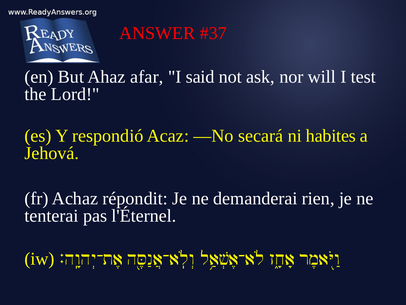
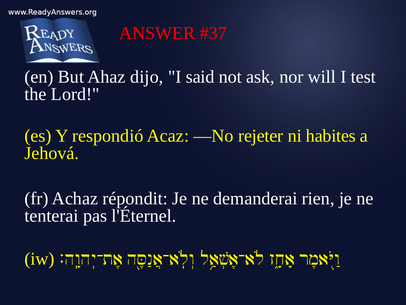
afar: afar -> dijo
secará: secará -> rejeter
